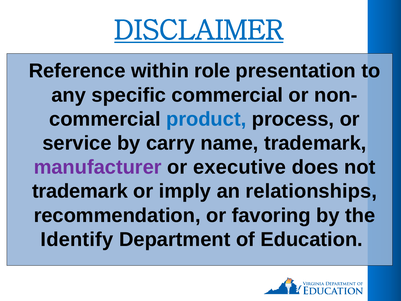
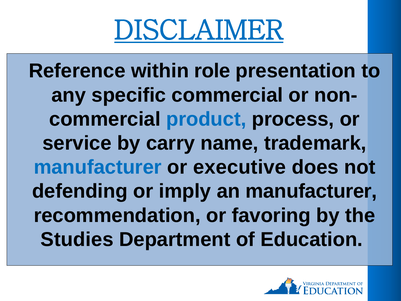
manufacturer at (98, 167) colour: purple -> blue
trademark at (80, 191): trademark -> defending
an relationships: relationships -> manufacturer
Identify: Identify -> Studies
